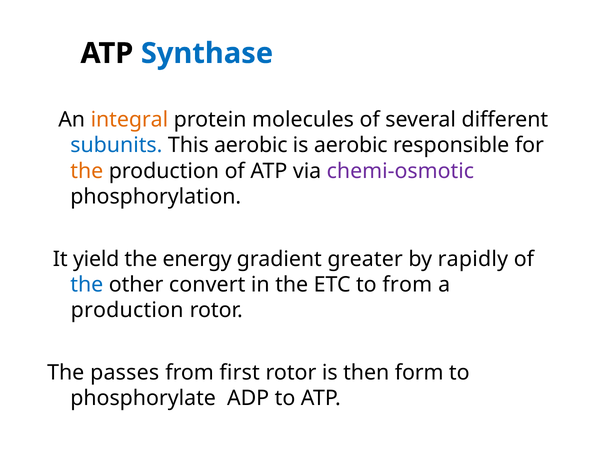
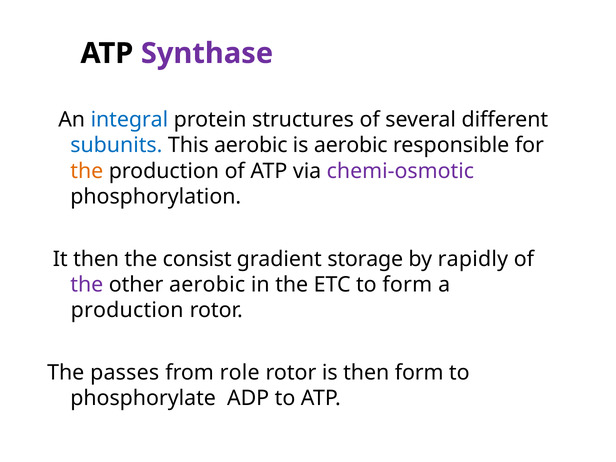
Synthase colour: blue -> purple
integral colour: orange -> blue
molecules: molecules -> structures
It yield: yield -> then
energy: energy -> consist
greater: greater -> storage
the at (87, 285) colour: blue -> purple
other convert: convert -> aerobic
to from: from -> form
first: first -> role
